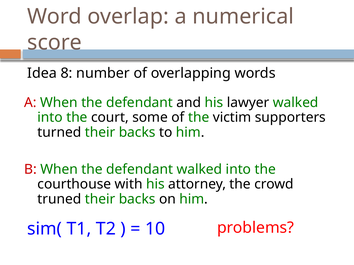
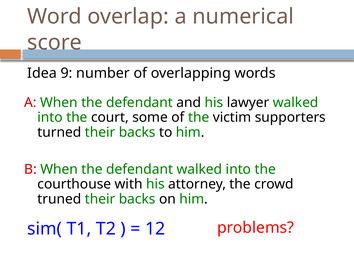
8: 8 -> 9
10: 10 -> 12
